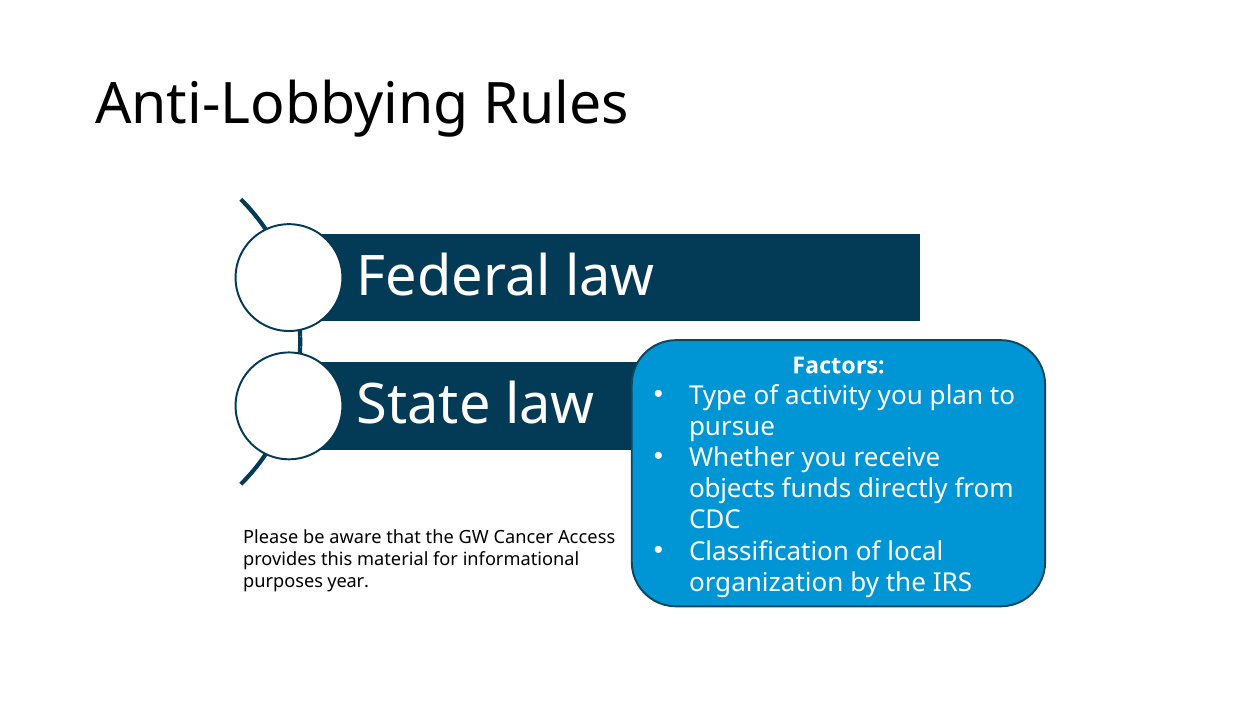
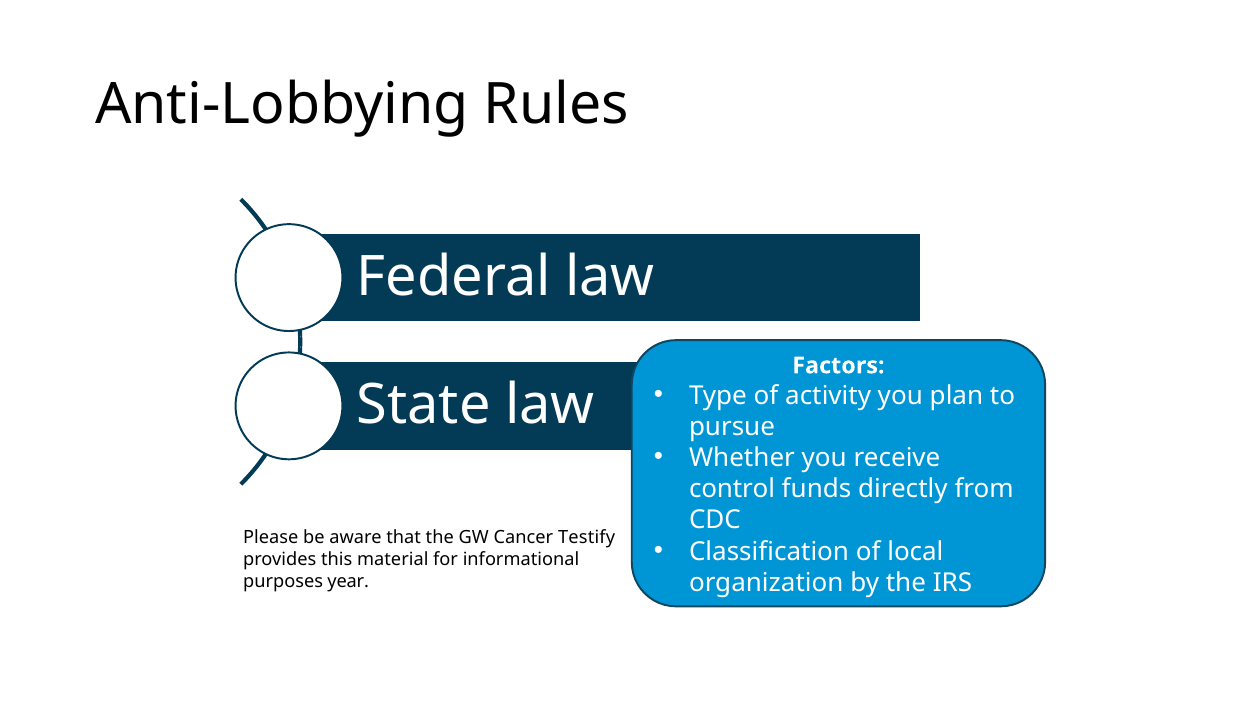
objects: objects -> control
Access: Access -> Testify
